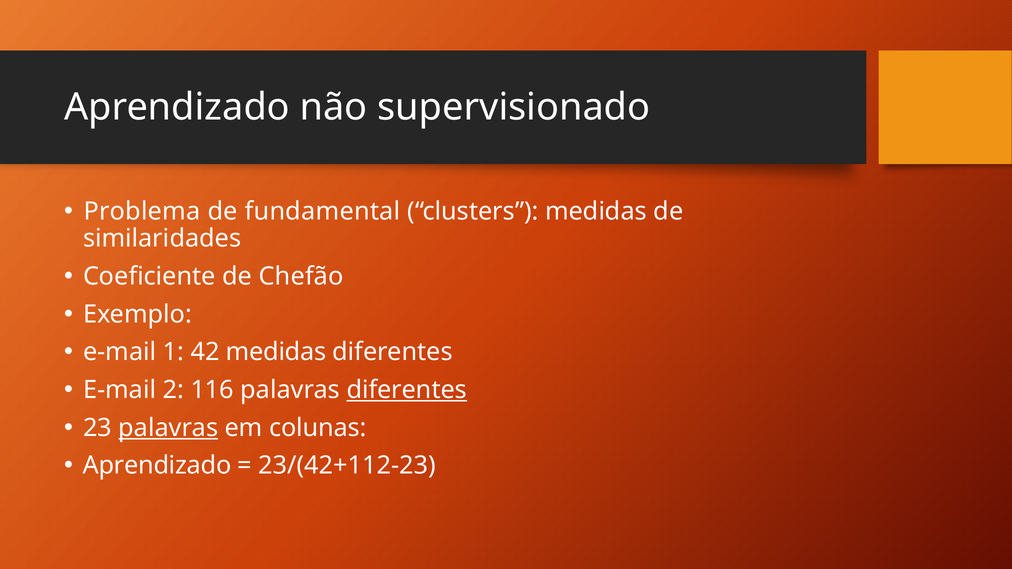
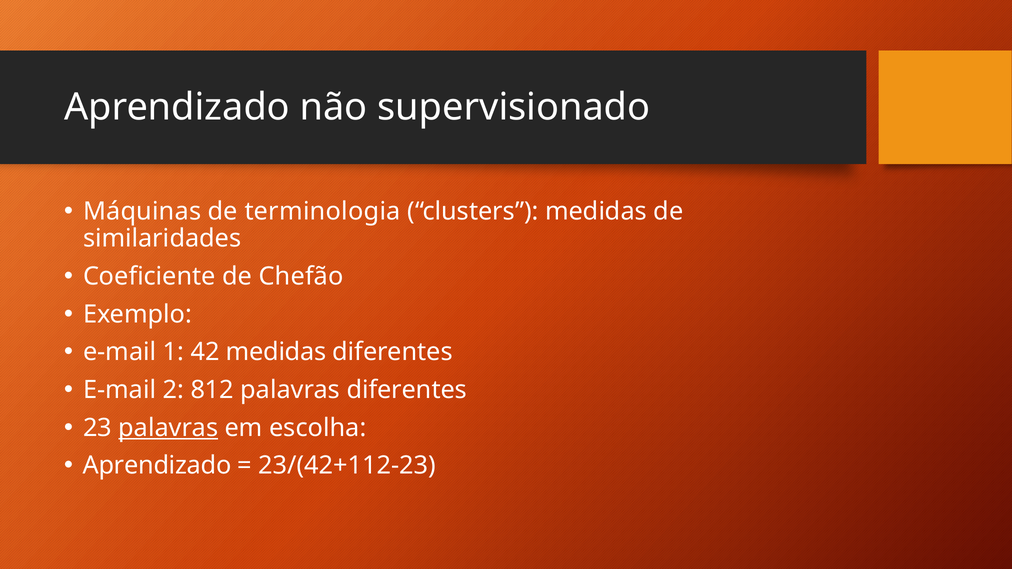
Problema: Problema -> Máquinas
fundamental: fundamental -> terminologia
116: 116 -> 812
diferentes at (407, 390) underline: present -> none
colunas: colunas -> escolha
